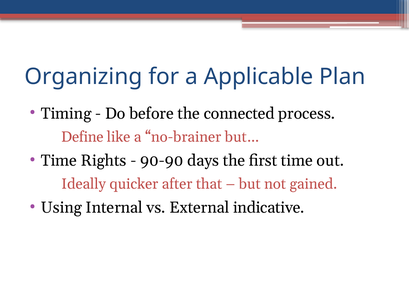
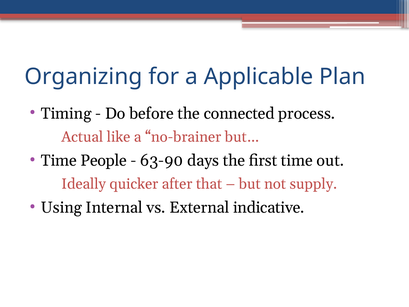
Define: Define -> Actual
Rights: Rights -> People
90-90: 90-90 -> 63-90
gained: gained -> supply
